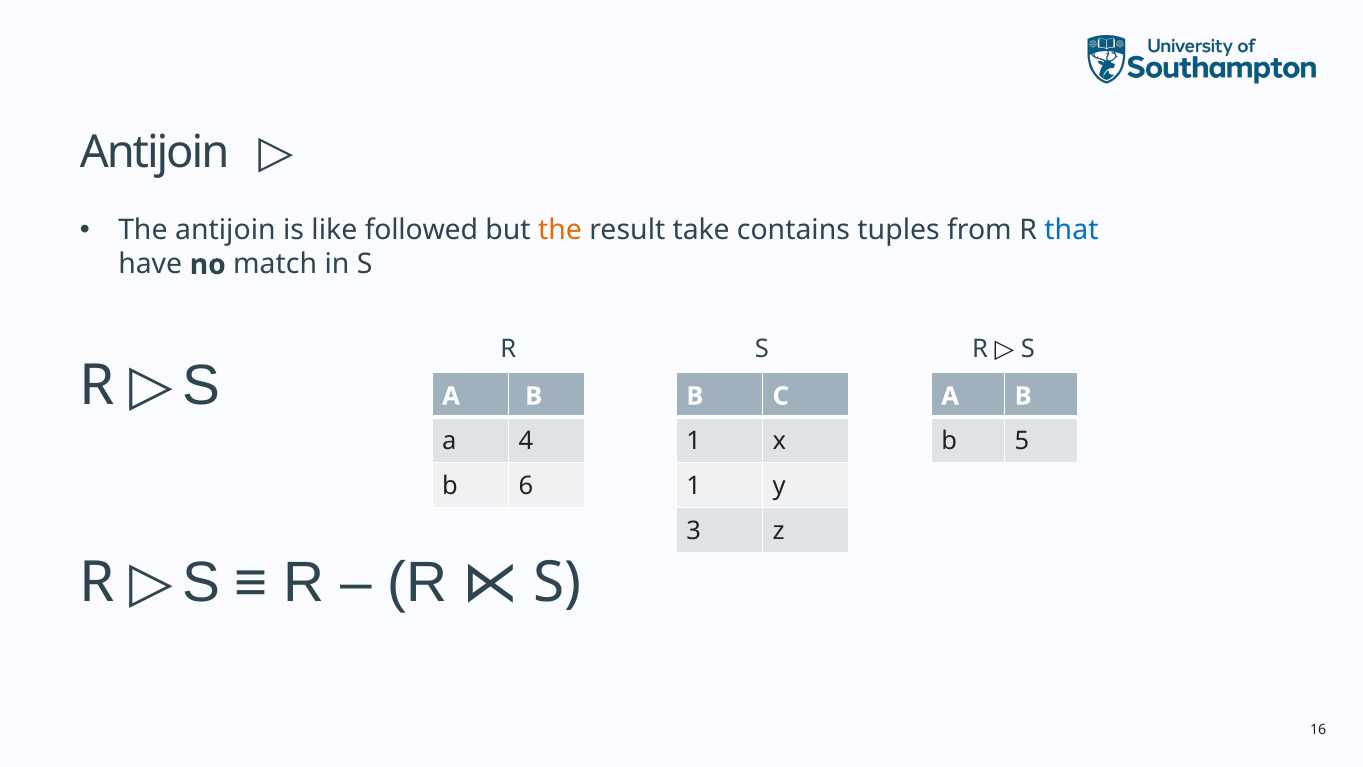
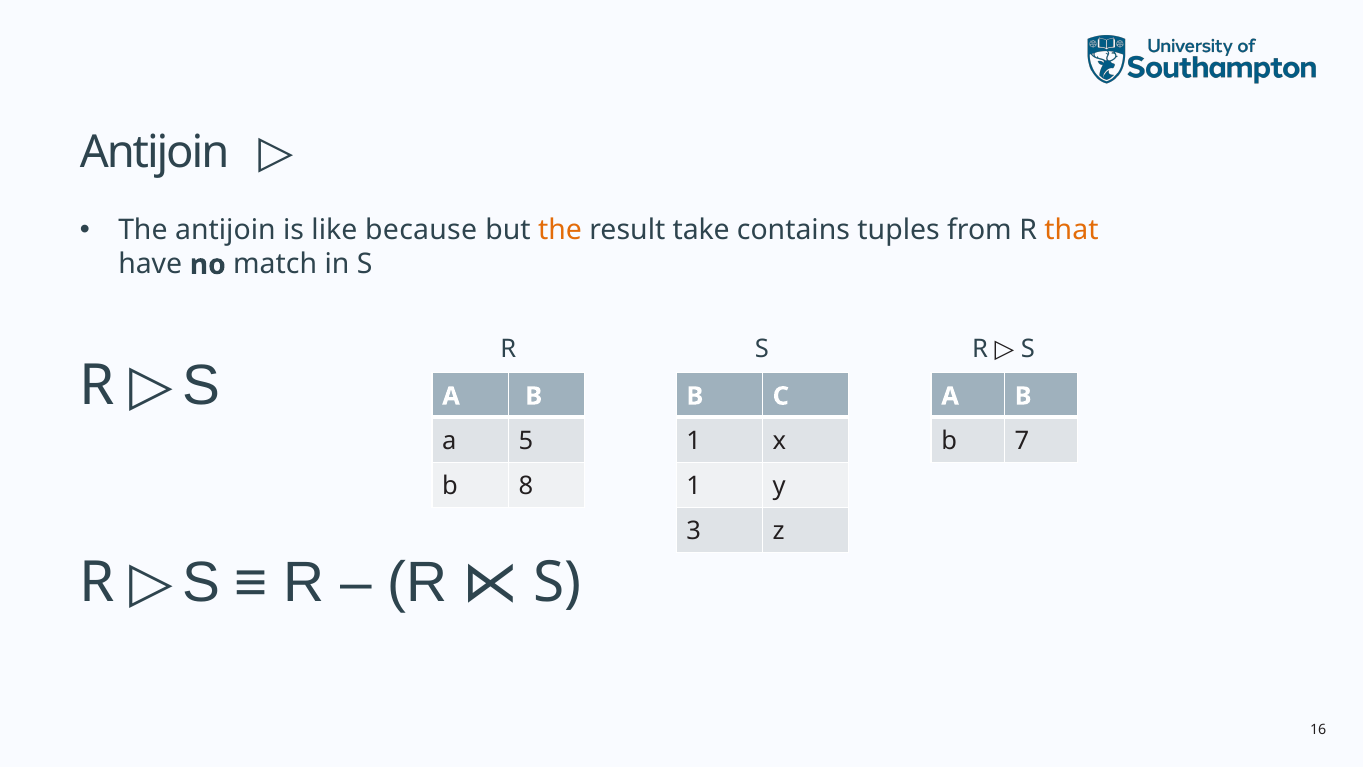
followed: followed -> because
that colour: blue -> orange
4: 4 -> 5
5: 5 -> 7
6: 6 -> 8
